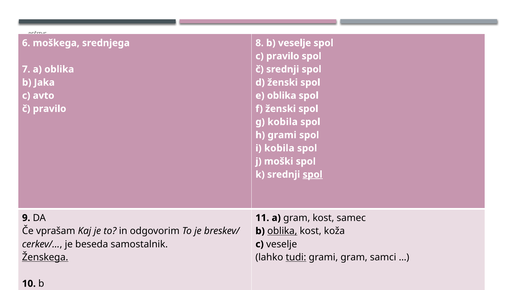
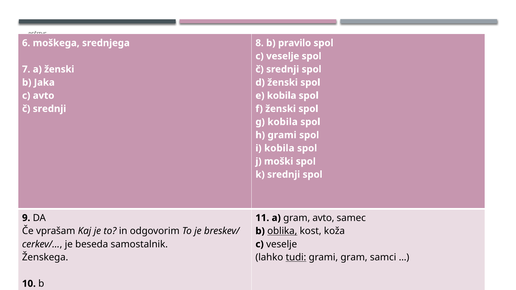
b veselje: veselje -> pravilo
pravilo at (283, 56): pravilo -> veselje
a oblika: oblika -> ženski
e oblika: oblika -> kobila
pravilo at (50, 109): pravilo -> srednji
spol at (313, 175) underline: present -> none
gram kost: kost -> avto
Ženskega underline: present -> none
